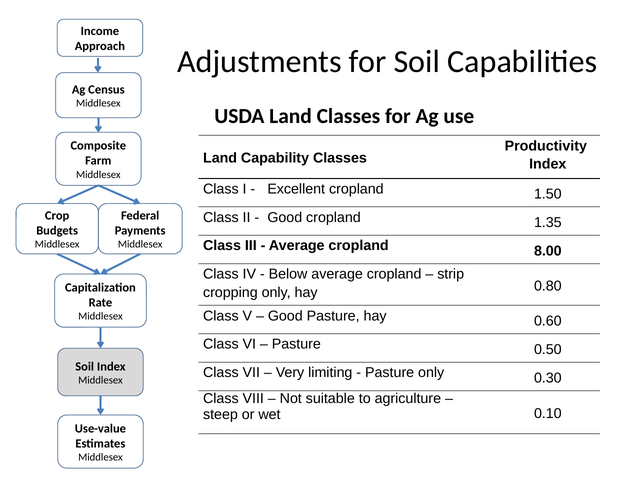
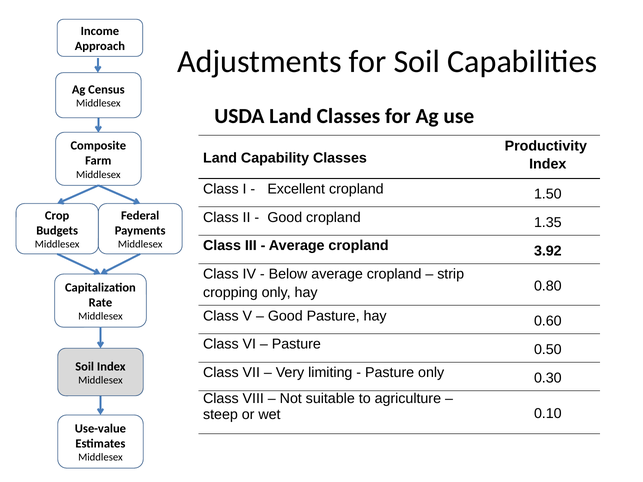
8.00: 8.00 -> 3.92
